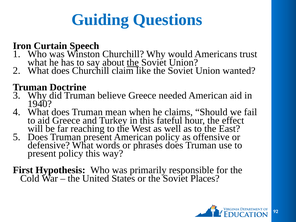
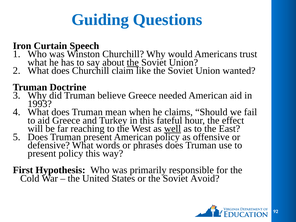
1940: 1940 -> 1993
well underline: none -> present
Places: Places -> Avoid
